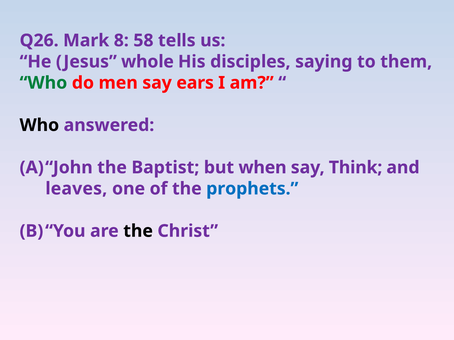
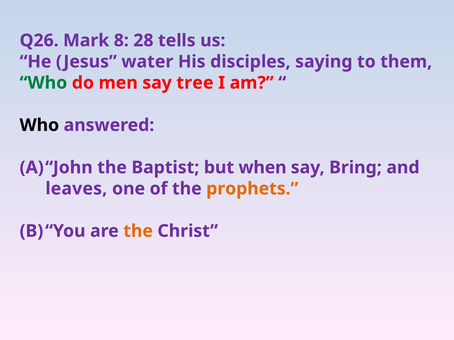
58: 58 -> 28
whole: whole -> water
ears: ears -> tree
Think: Think -> Bring
prophets colour: blue -> orange
the at (138, 231) colour: black -> orange
